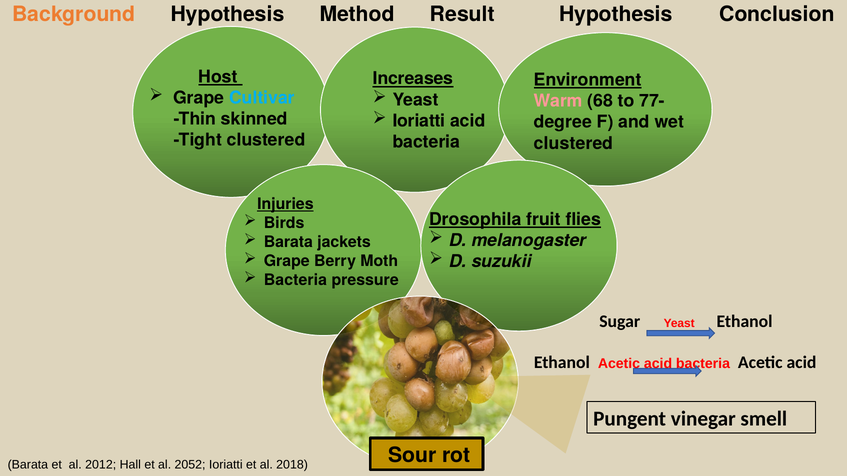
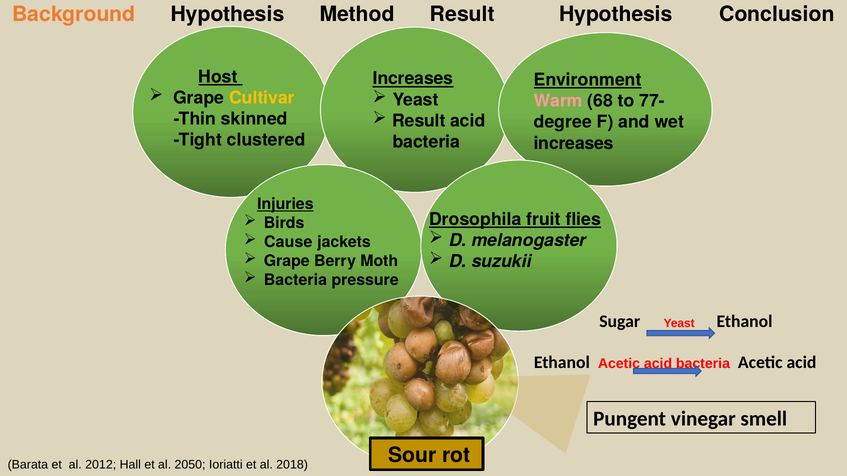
Cultivar colour: light blue -> yellow
Ioriatti at (419, 121): Ioriatti -> Result
clustered at (574, 143): clustered -> increases
Barata at (288, 242): Barata -> Cause
2052: 2052 -> 2050
